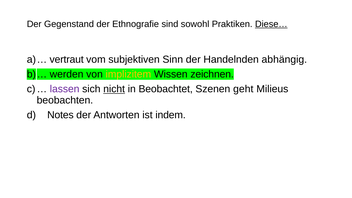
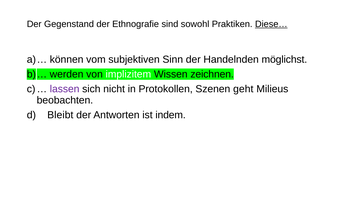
vertraut: vertraut -> können
abhängig: abhängig -> möglichst
implizitem colour: yellow -> white
nicht underline: present -> none
Beobachtet: Beobachtet -> Protokollen
Notes: Notes -> Bleibt
